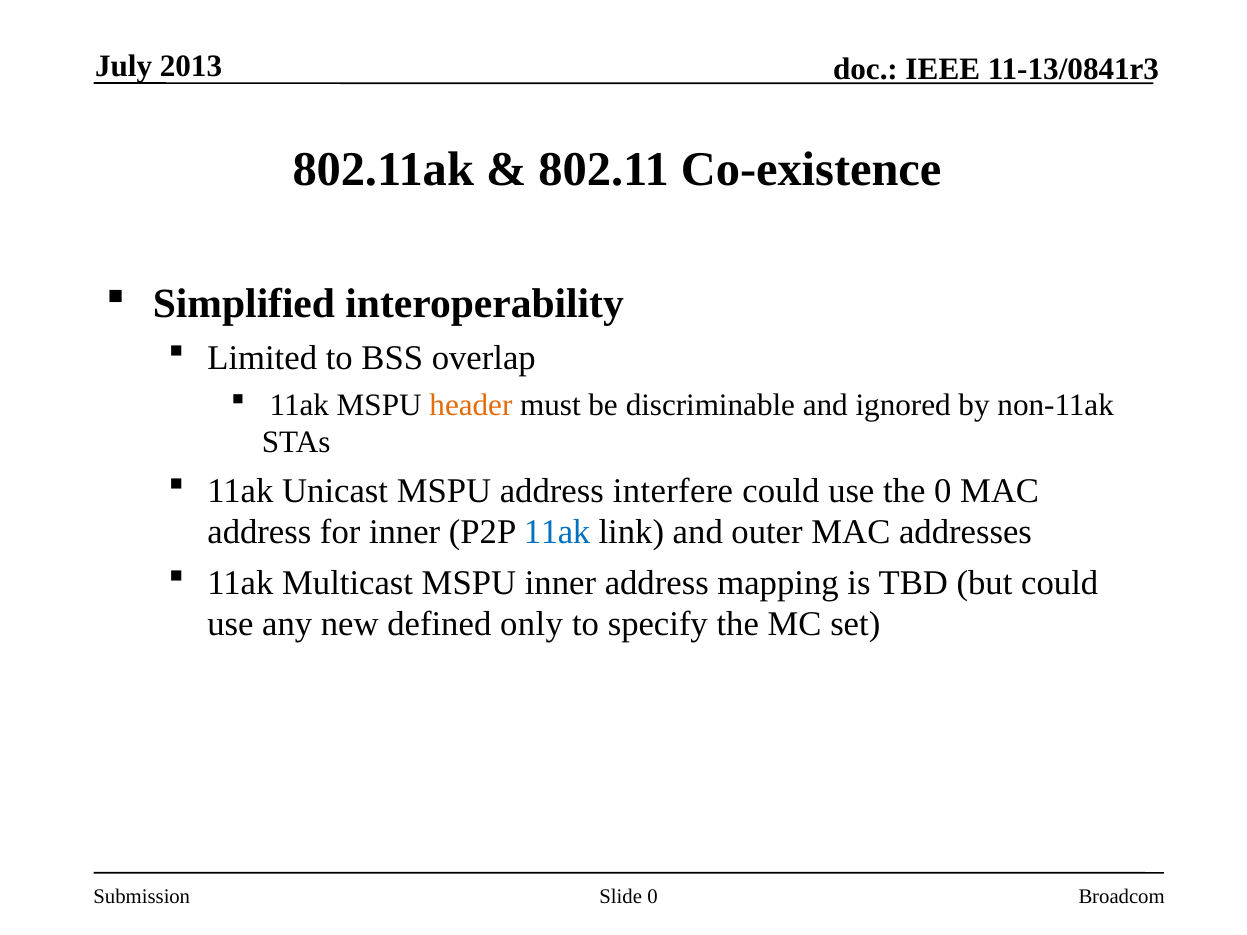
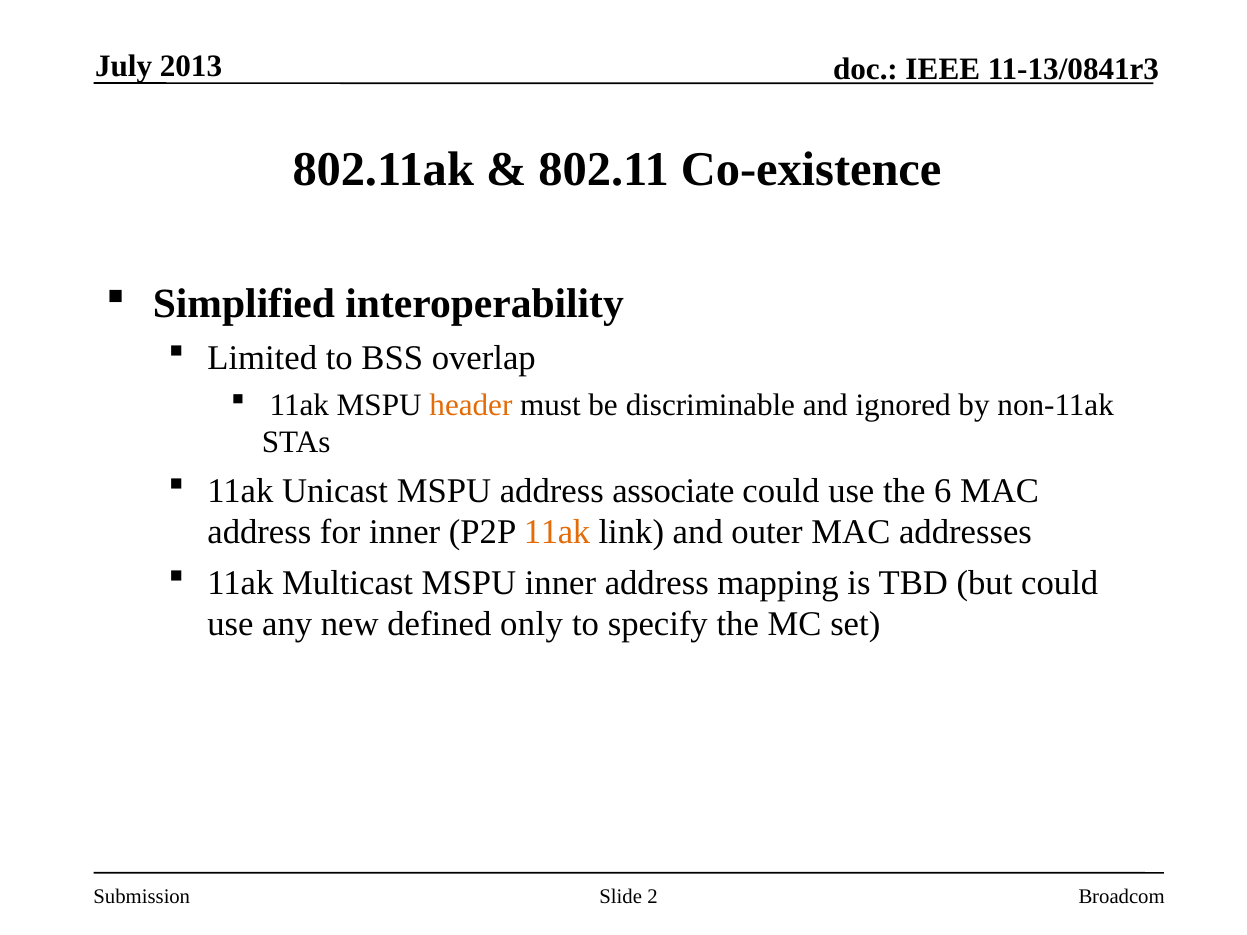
interfere: interfere -> associate
the 0: 0 -> 6
11ak at (557, 533) colour: blue -> orange
Slide 0: 0 -> 2
